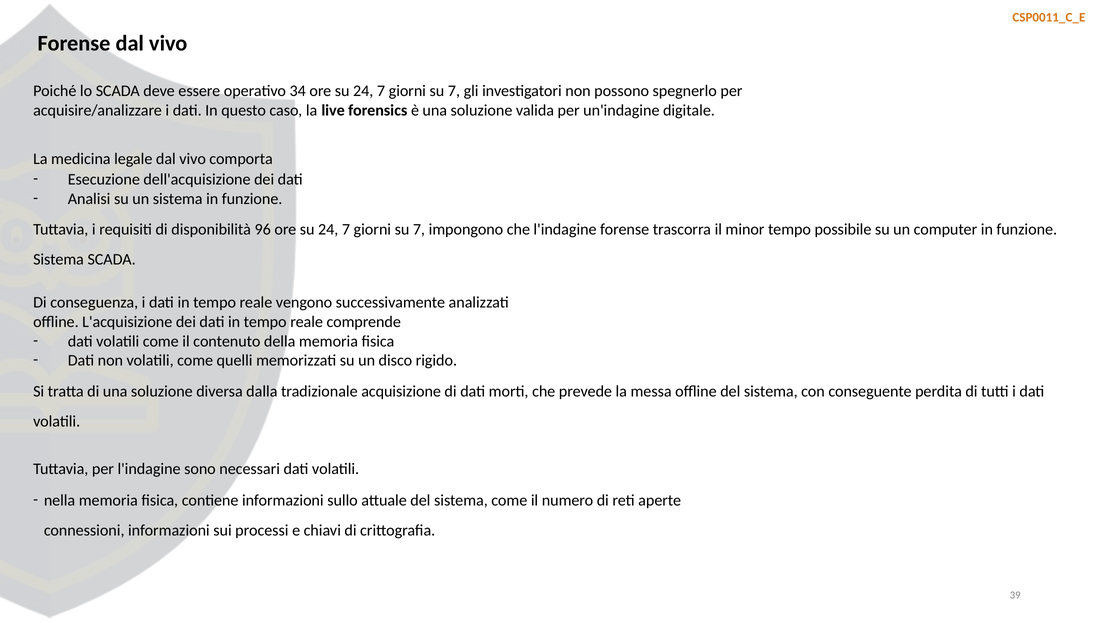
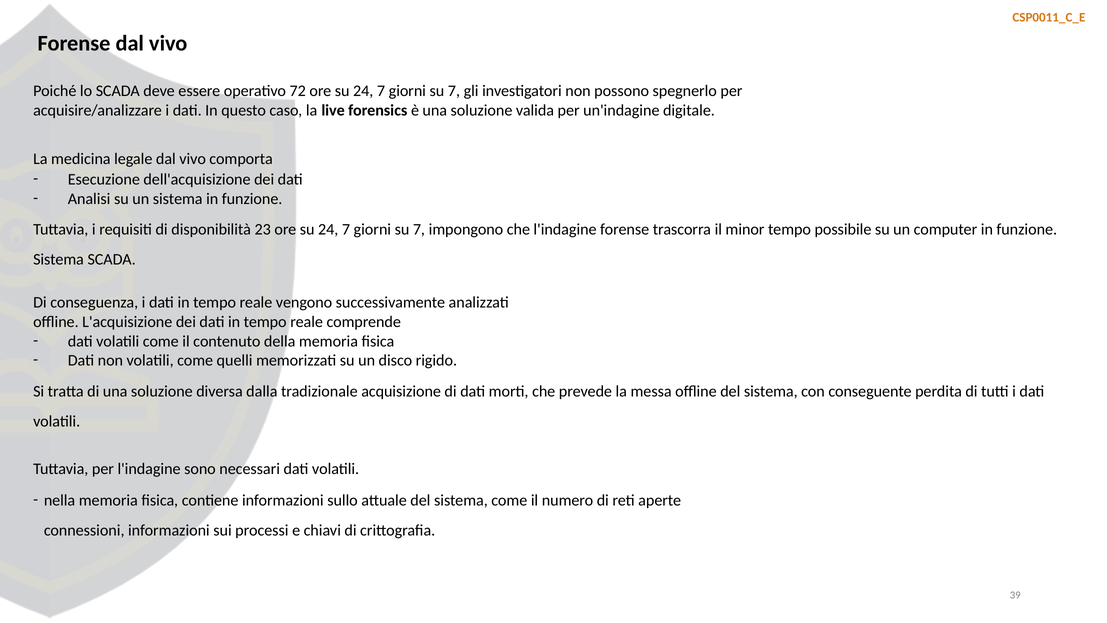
34: 34 -> 72
96: 96 -> 23
